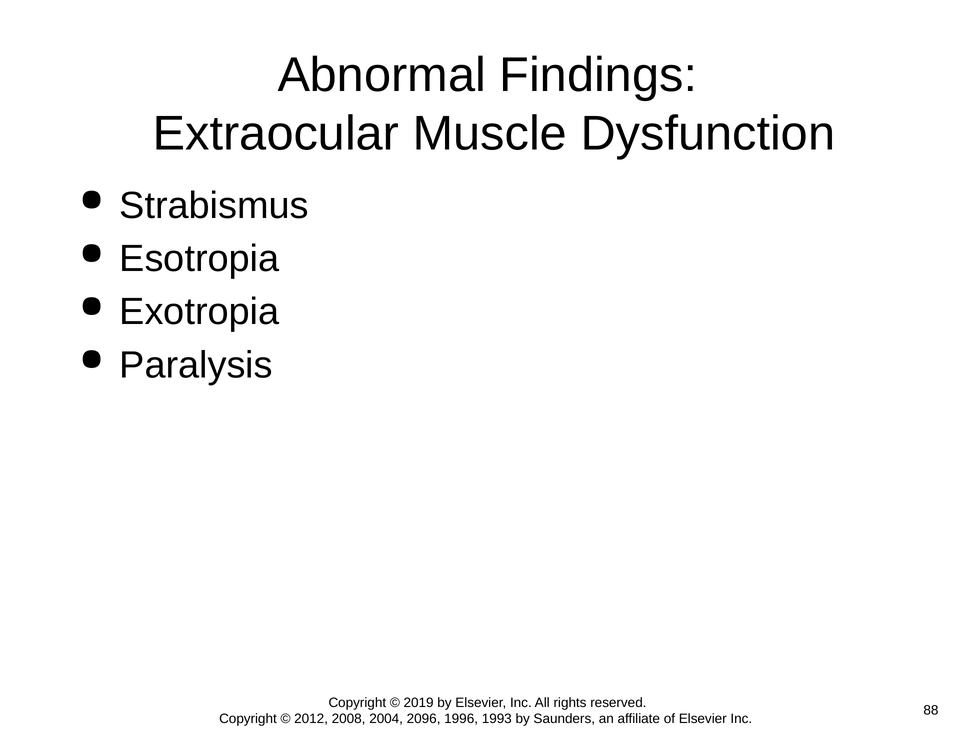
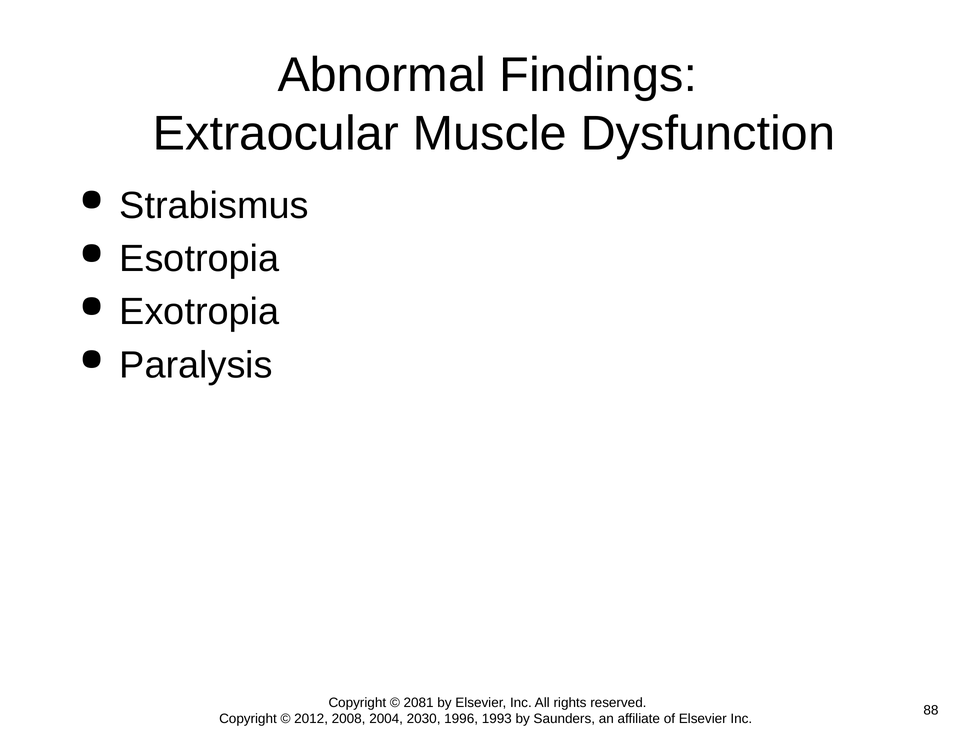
2019: 2019 -> 2081
2096: 2096 -> 2030
